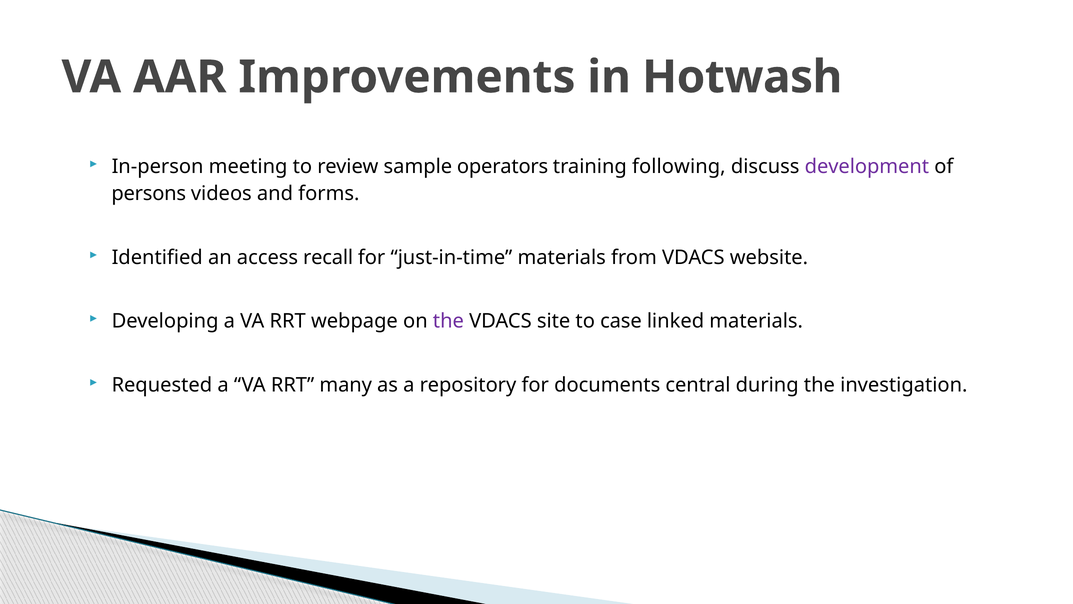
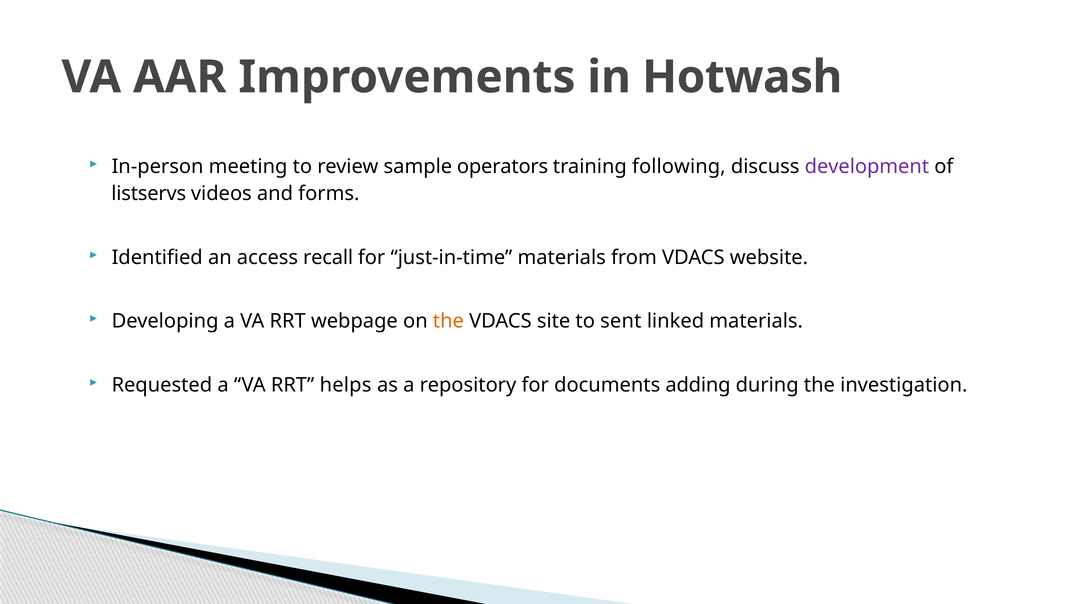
persons: persons -> listservs
the at (448, 321) colour: purple -> orange
case: case -> sent
many: many -> helps
central: central -> adding
